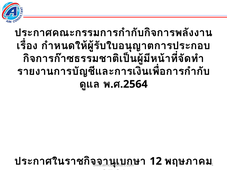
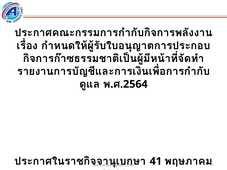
12: 12 -> 41
